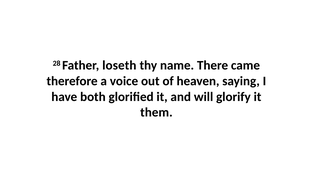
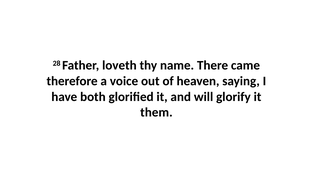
loseth: loseth -> loveth
